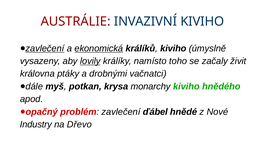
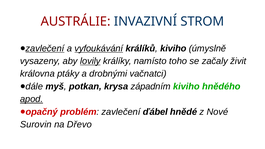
INVAZIVNÍ KIVIHO: KIVIHO -> STROM
ekonomická: ekonomická -> vyfoukávání
monarchy: monarchy -> západním
apod underline: none -> present
Industry: Industry -> Surovin
